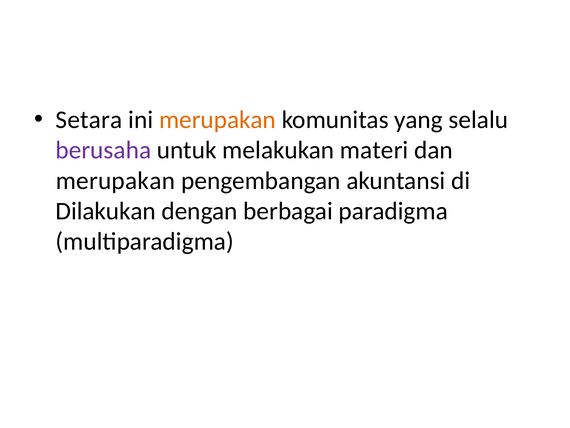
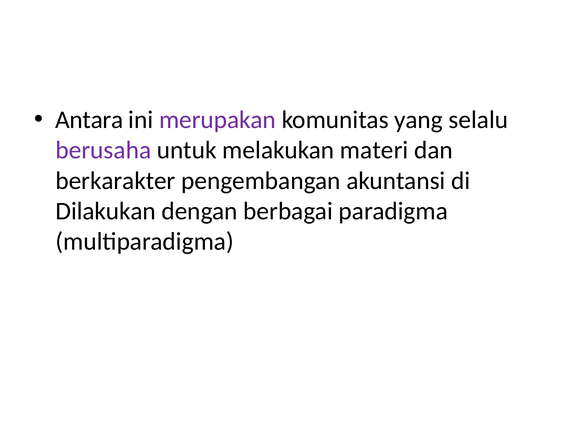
Setara: Setara -> Antara
merupakan at (217, 120) colour: orange -> purple
merupakan at (115, 180): merupakan -> berkarakter
